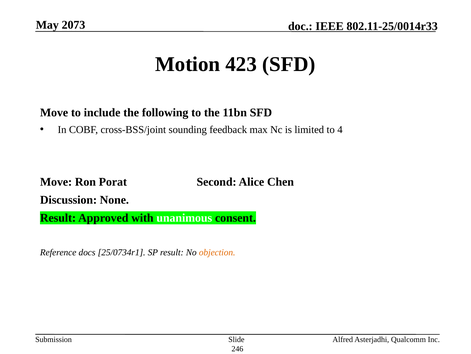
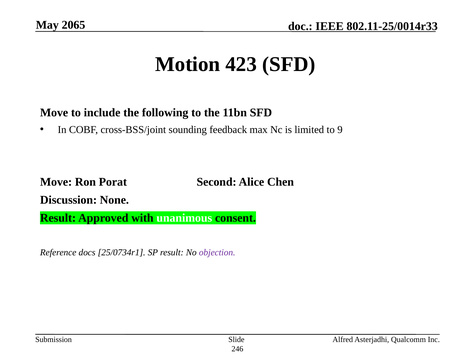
2073: 2073 -> 2065
4: 4 -> 9
objection colour: orange -> purple
